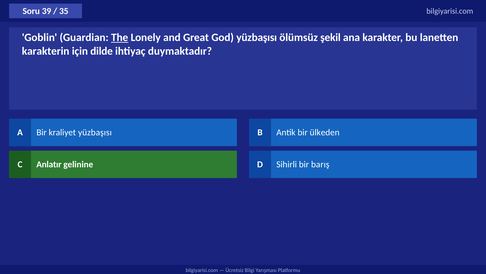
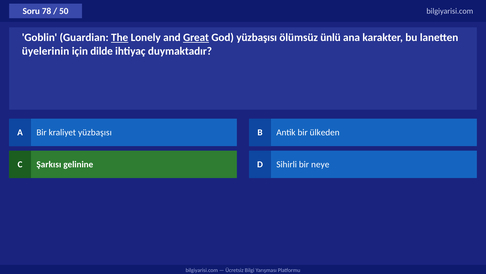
39: 39 -> 78
35: 35 -> 50
Great underline: none -> present
şekil: şekil -> ünlü
karakterin: karakterin -> üyelerinin
Anlatır: Anlatır -> Şarkısı
barış: barış -> neye
